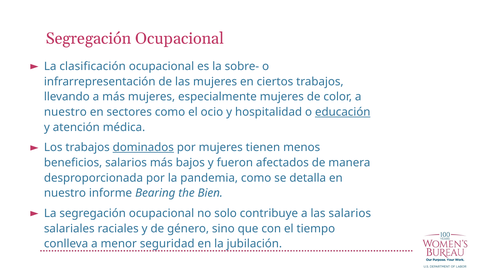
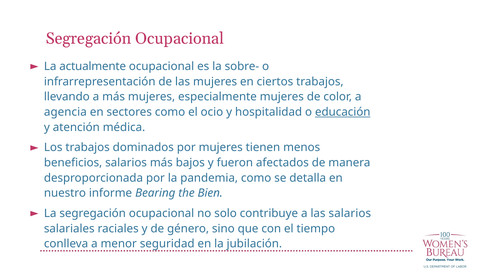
clasificación: clasificación -> actualmente
nuestro at (65, 112): nuestro -> agencia
dominados underline: present -> none
